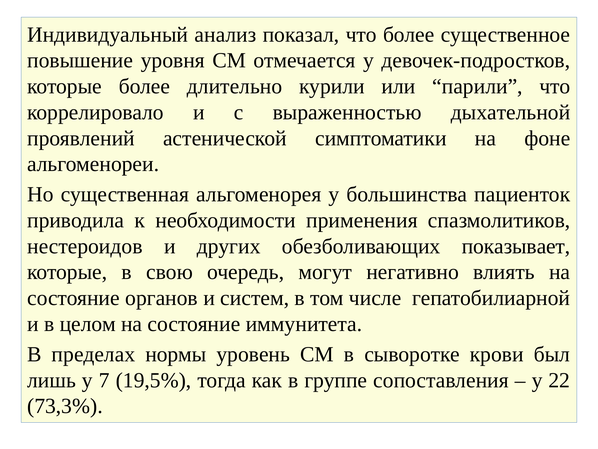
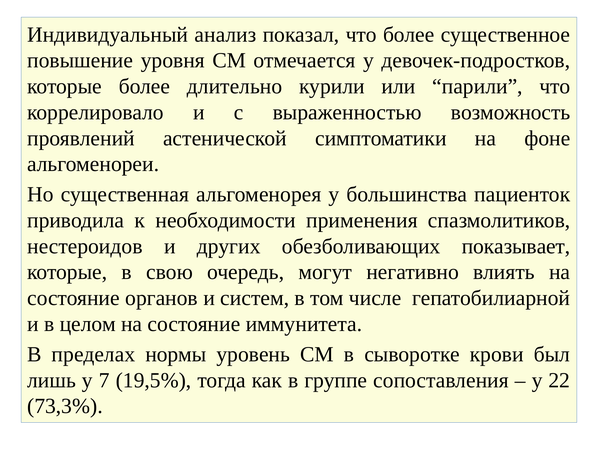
дыхательной: дыхательной -> возможность
